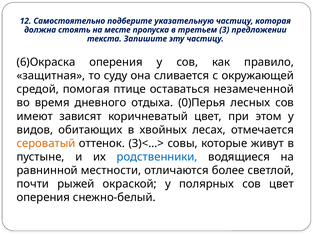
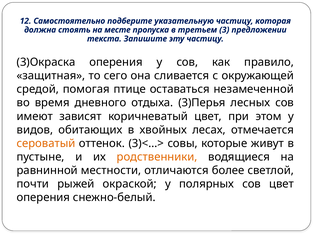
6)Окраска: 6)Окраска -> 3)Окраска
суду: суду -> сего
0)Перья: 0)Перья -> 3)Перья
родственники colour: blue -> orange
